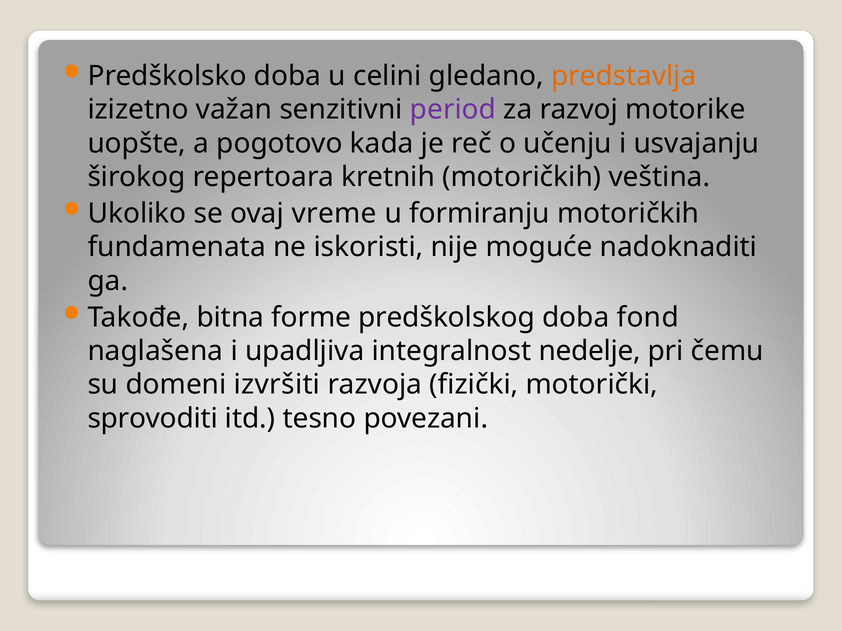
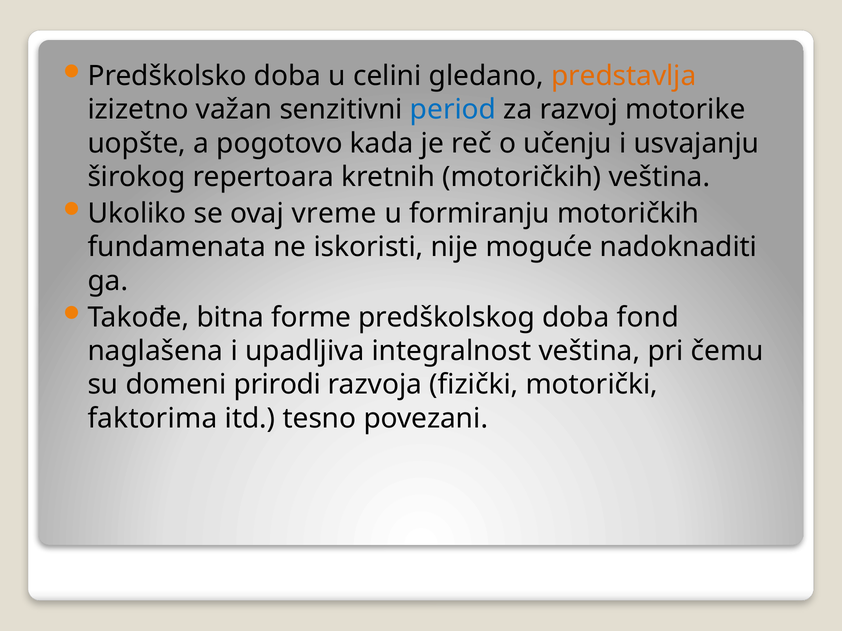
period colour: purple -> blue
integralnost nedelje: nedelje -> veština
izvršiti: izvršiti -> prirodi
sprovoditi: sprovoditi -> faktorima
